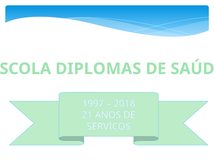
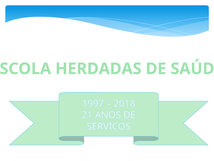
DIPLOMAS: DIPLOMAS -> HERDADAS
